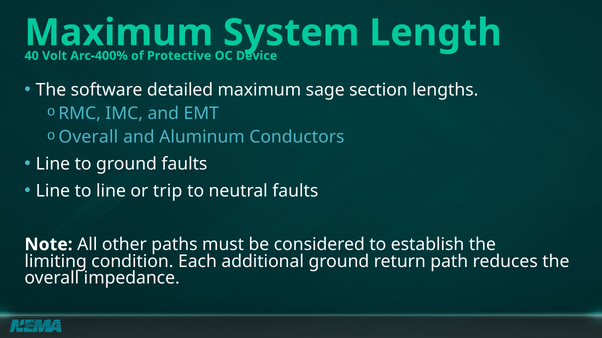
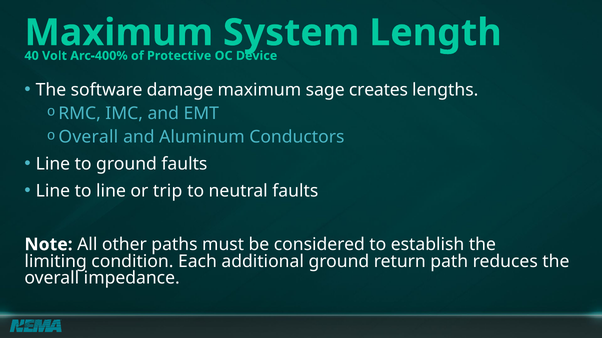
detailed: detailed -> damage
section: section -> creates
